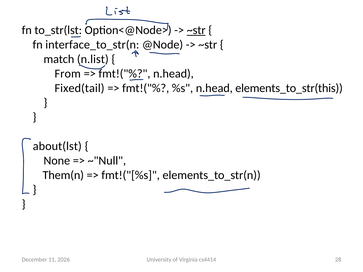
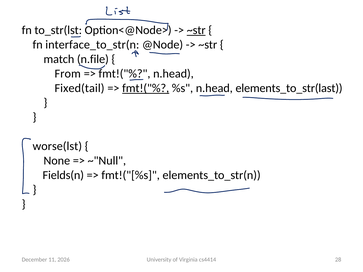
n.list: n.list -> n.file
fmt!("% at (146, 88) underline: none -> present
elements_to_str(this: elements_to_str(this -> elements_to_str(last
about(lst: about(lst -> worse(lst
Them(n: Them(n -> Fields(n
